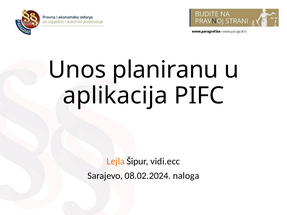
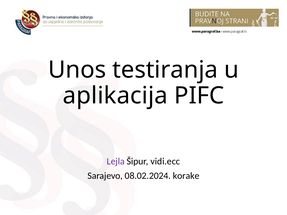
planiranu: planiranu -> testiranja
Lejla colour: orange -> purple
naloga: naloga -> korake
